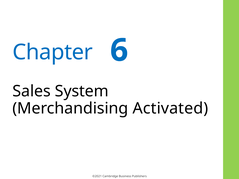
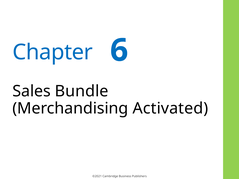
System: System -> Bundle
